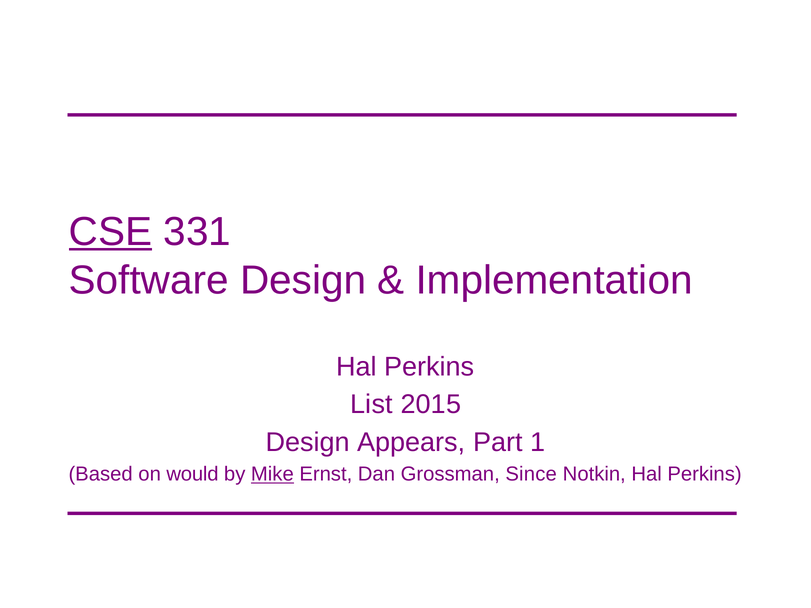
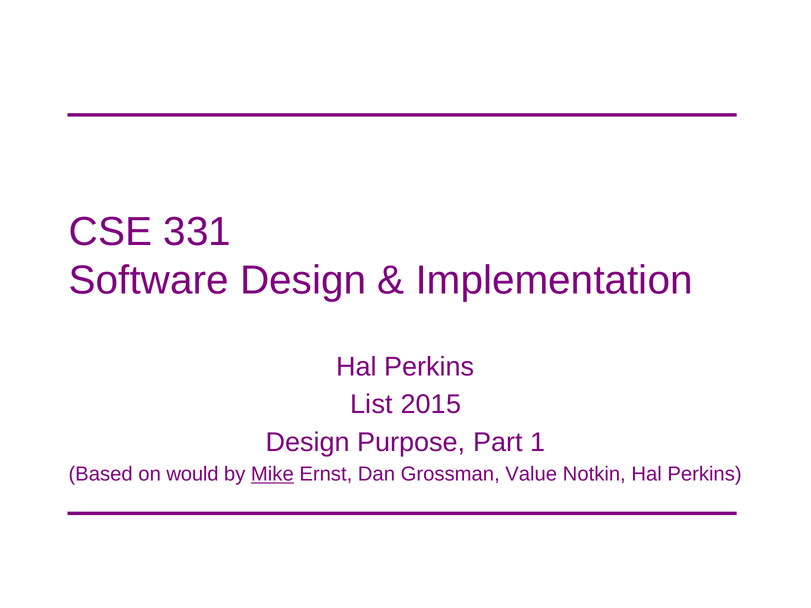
CSE underline: present -> none
Appears: Appears -> Purpose
Since: Since -> Value
